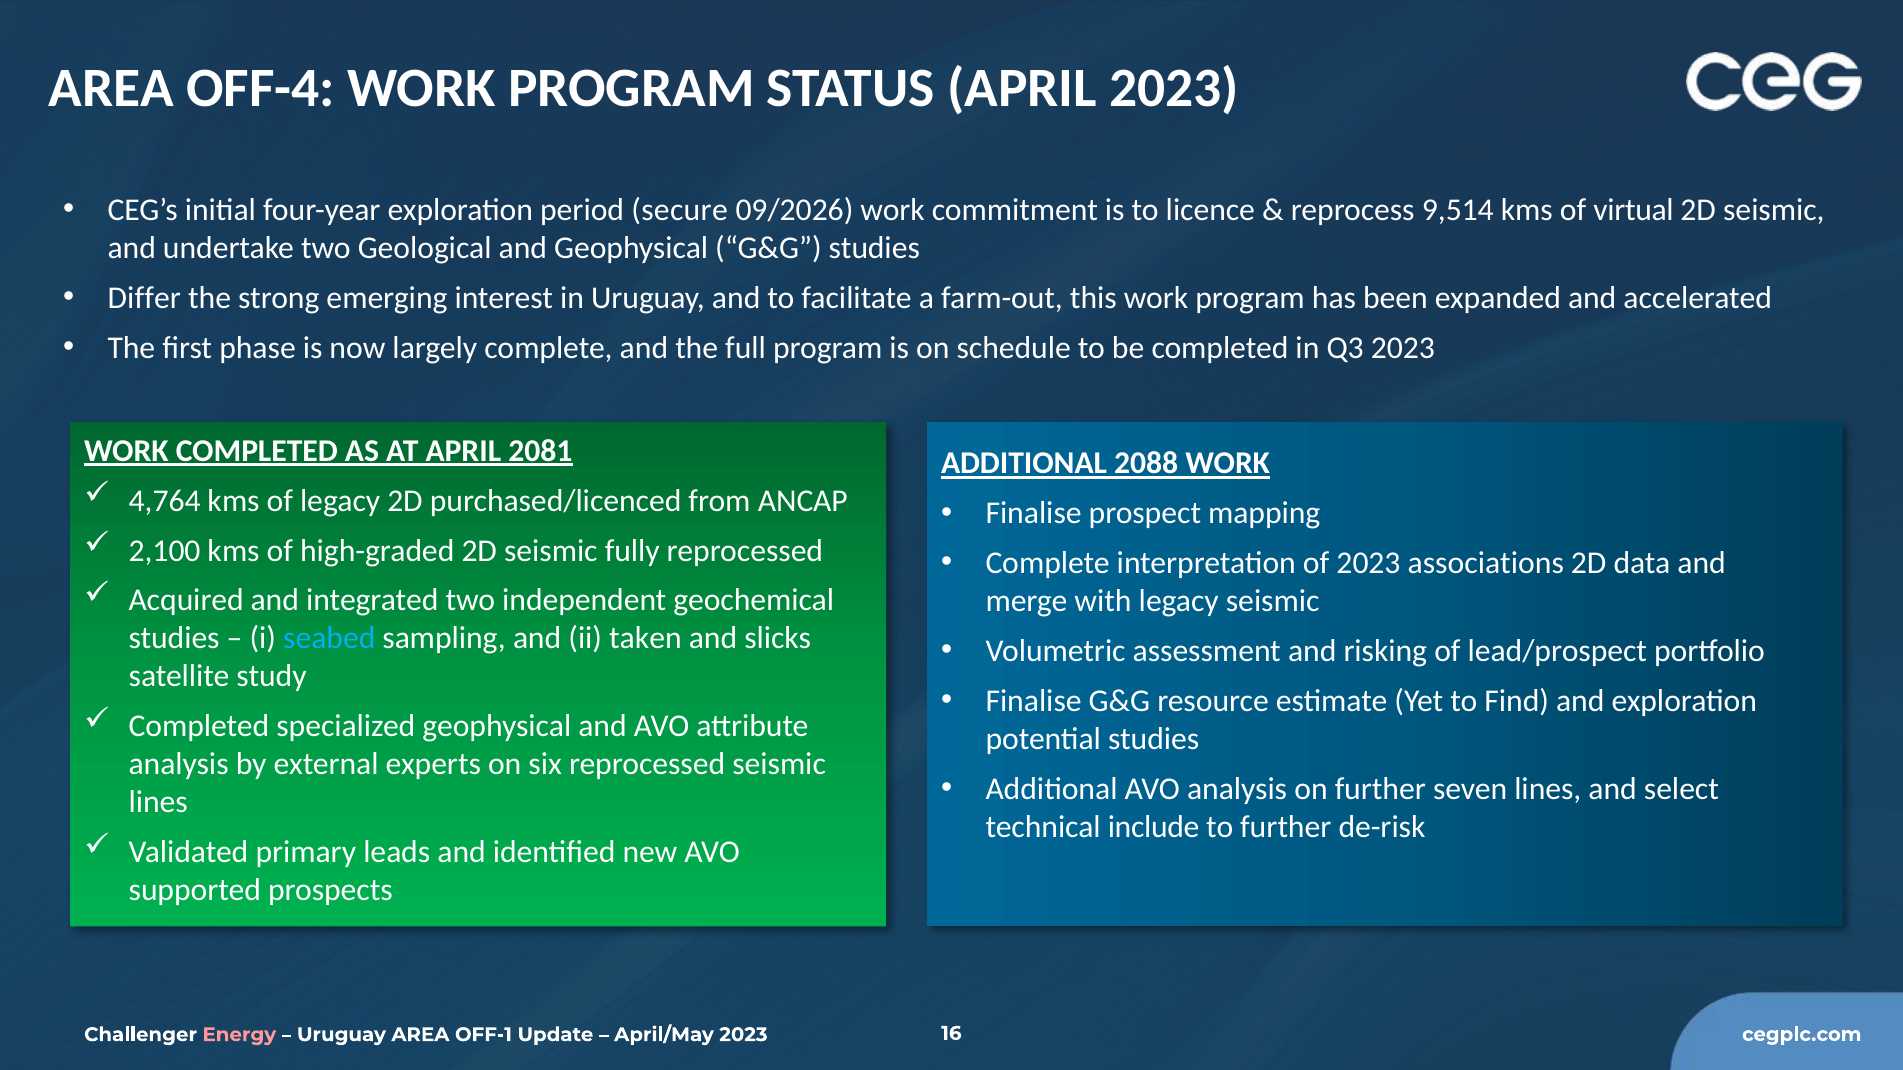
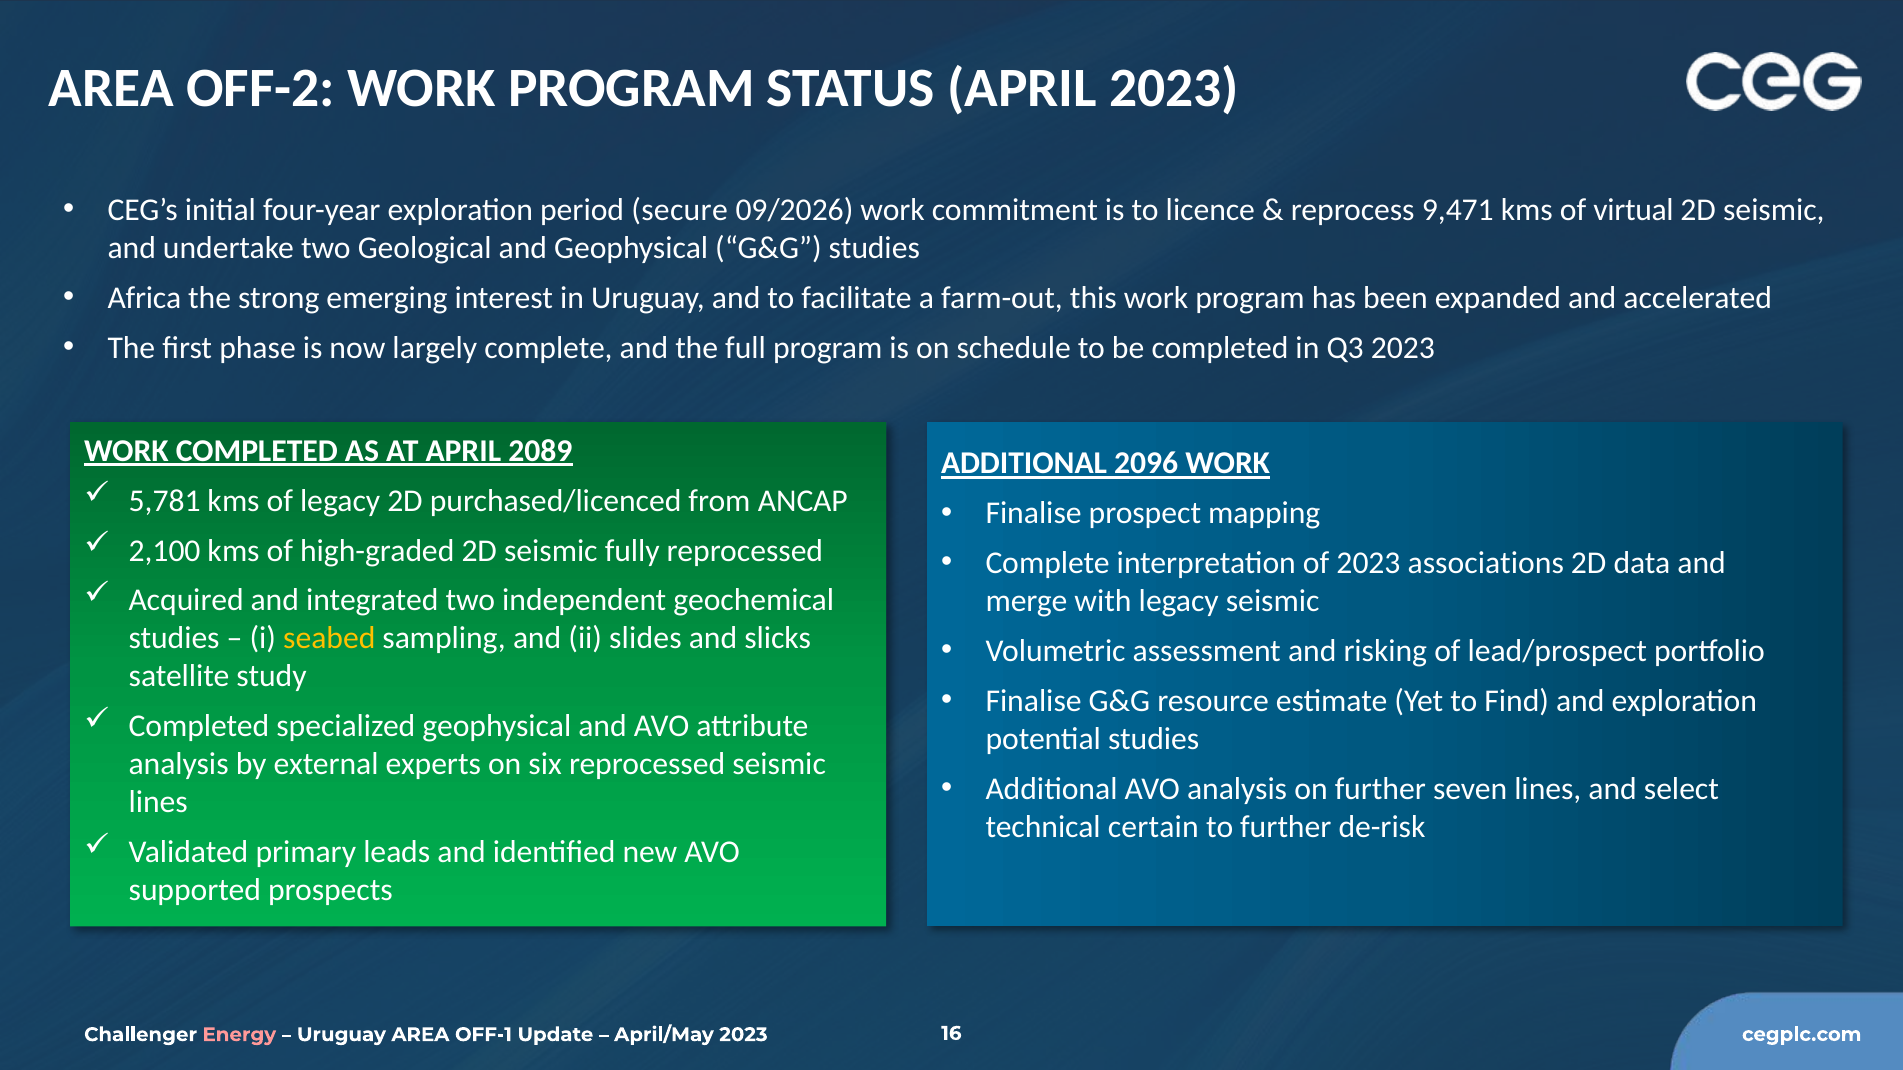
OFF-4: OFF-4 -> OFF-2
9,514: 9,514 -> 9,471
Differ: Differ -> Africa
2081: 2081 -> 2089
2088: 2088 -> 2096
4,764: 4,764 -> 5,781
seabed colour: light blue -> yellow
taken: taken -> slides
include: include -> certain
